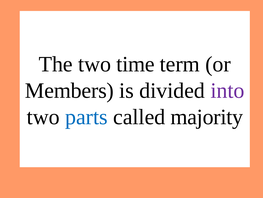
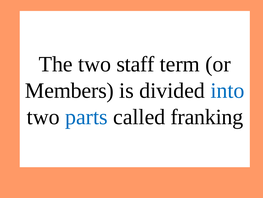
time: time -> staff
into colour: purple -> blue
majority: majority -> franking
